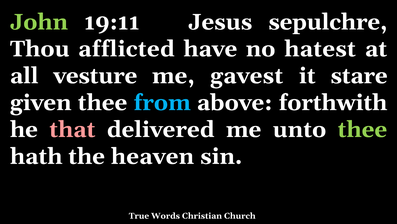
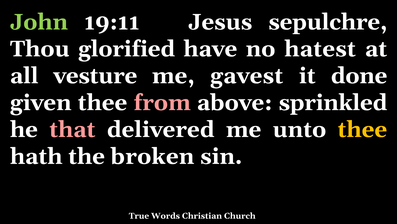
afflicted: afflicted -> glorified
stare: stare -> done
from colour: light blue -> pink
forthwith: forthwith -> sprinkled
thee at (362, 129) colour: light green -> yellow
heaven: heaven -> broken
